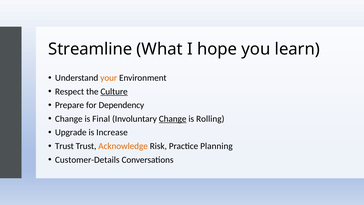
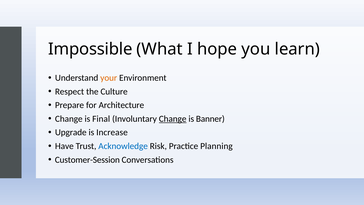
Streamline: Streamline -> Impossible
Culture underline: present -> none
Dependency: Dependency -> Architecture
Rolling: Rolling -> Banner
Trust at (64, 146): Trust -> Have
Acknowledge colour: orange -> blue
Customer-Details: Customer-Details -> Customer-Session
